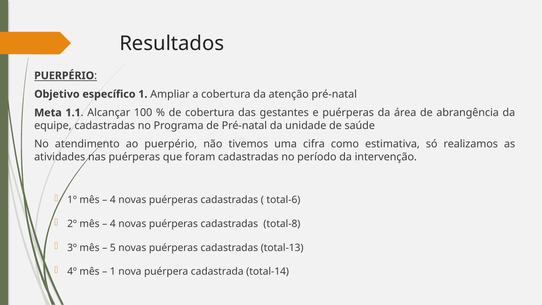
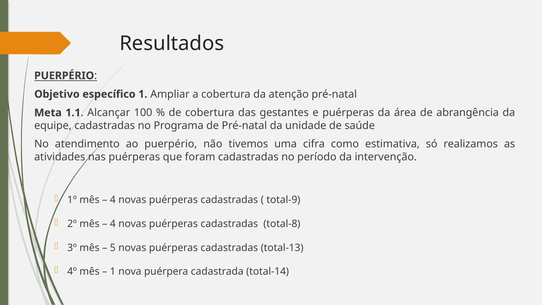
total-6: total-6 -> total-9
